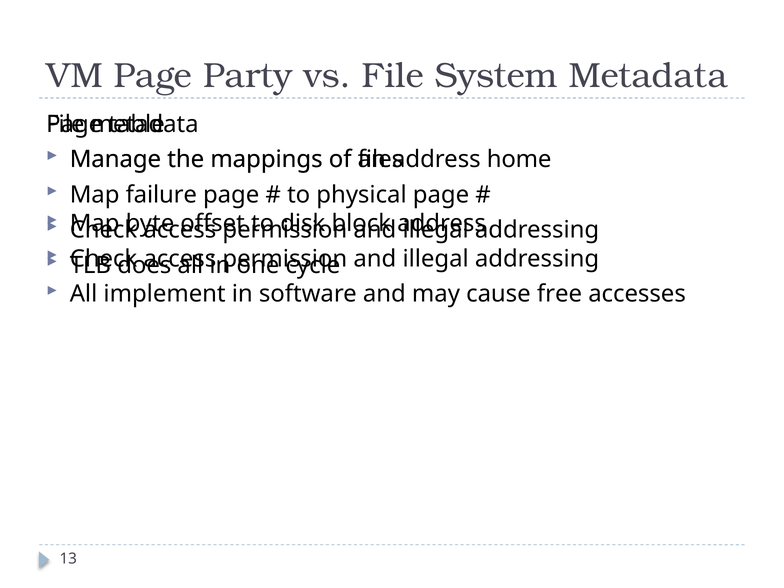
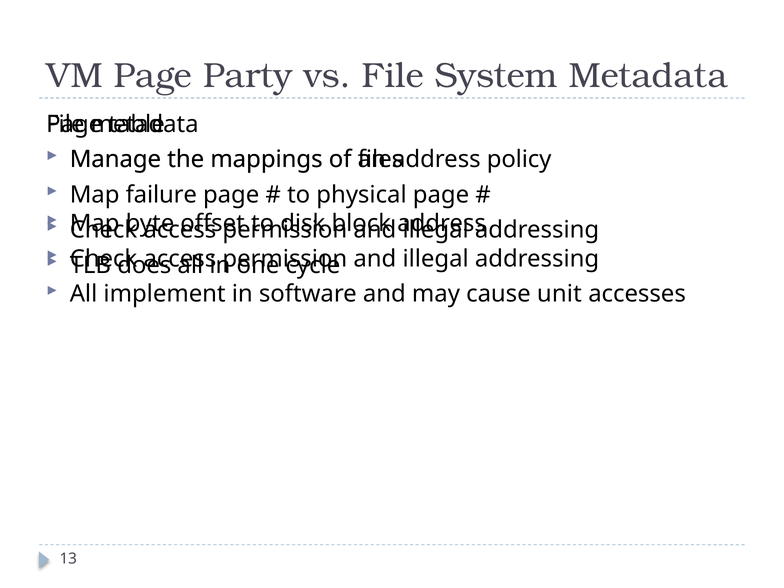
home: home -> policy
free: free -> unit
